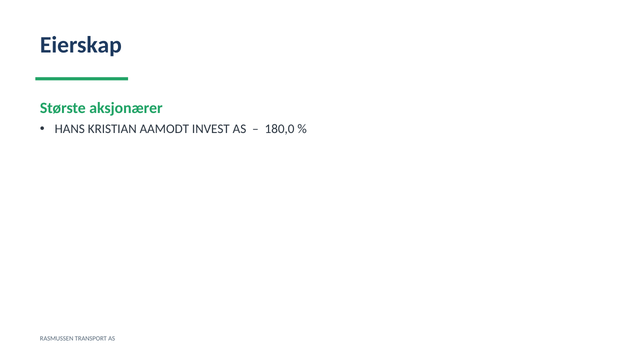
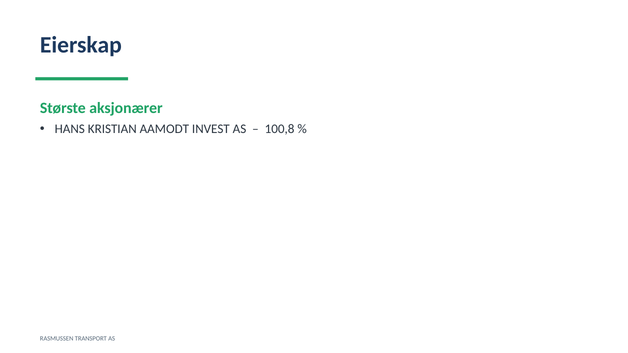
180,0: 180,0 -> 100,8
